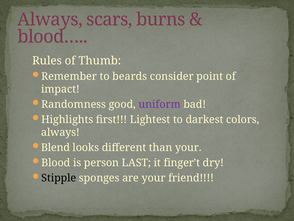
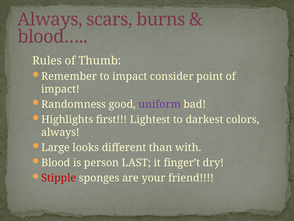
to beards: beards -> impact
Blend: Blend -> Large
than your: your -> with
Stipple colour: black -> red
